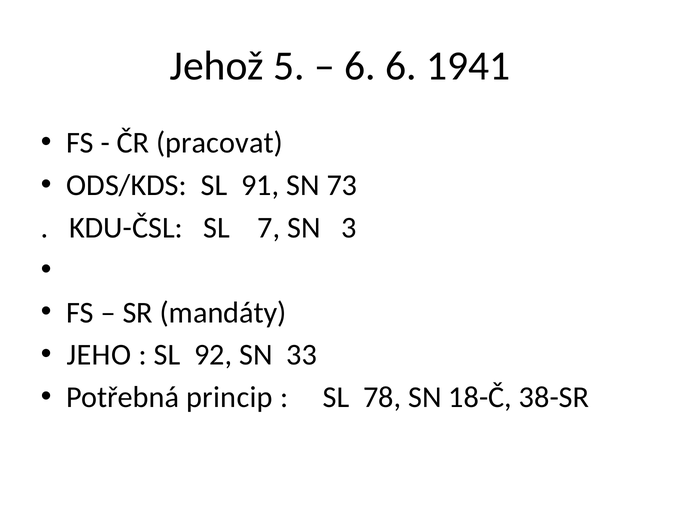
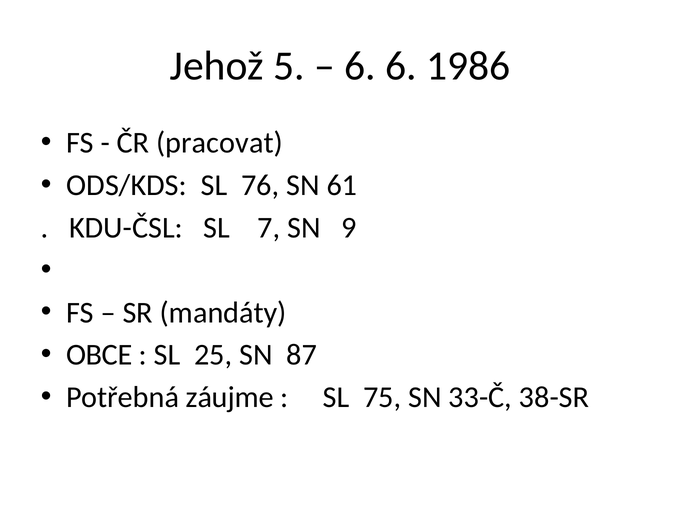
1941: 1941 -> 1986
91: 91 -> 76
73: 73 -> 61
3: 3 -> 9
JEHO: JEHO -> OBCE
92: 92 -> 25
33: 33 -> 87
princip: princip -> záujme
78: 78 -> 75
18-Č: 18-Č -> 33-Č
